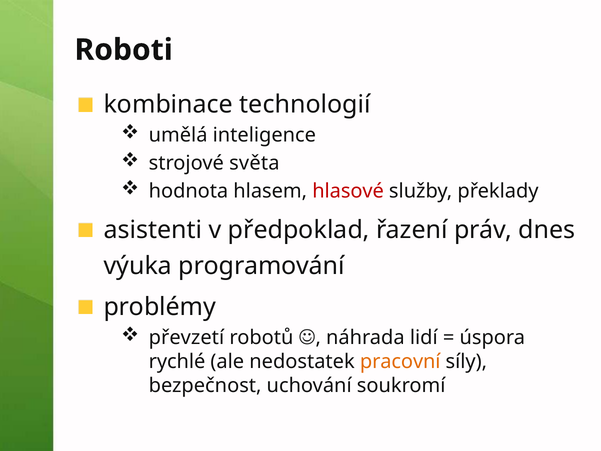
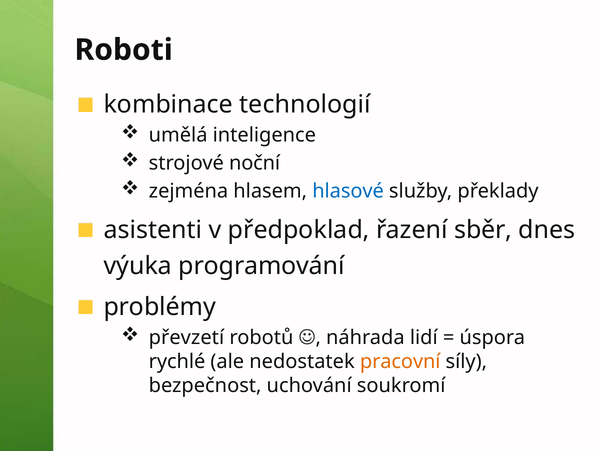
světa: světa -> noční
hodnota: hodnota -> zejména
hlasové colour: red -> blue
práv: práv -> sběr
